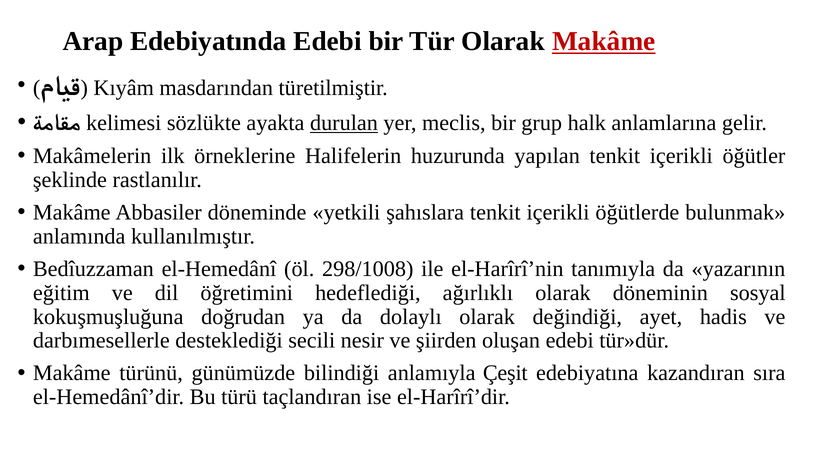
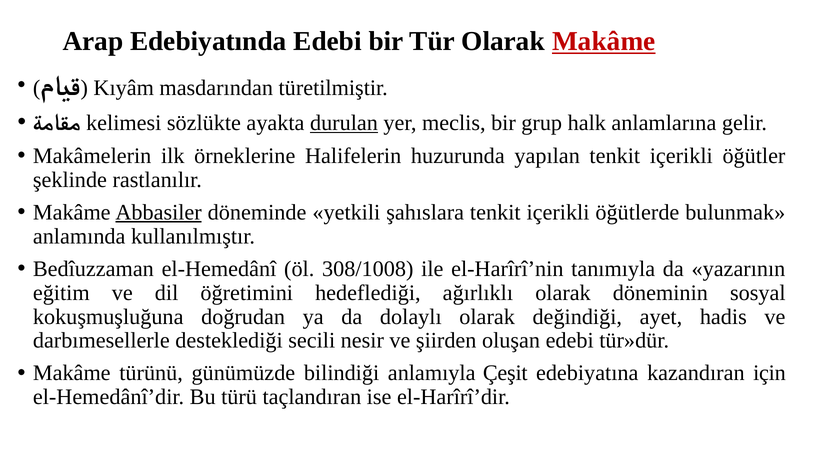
Abbasiler underline: none -> present
298/1008: 298/1008 -> 308/1008
sıra: sıra -> için
